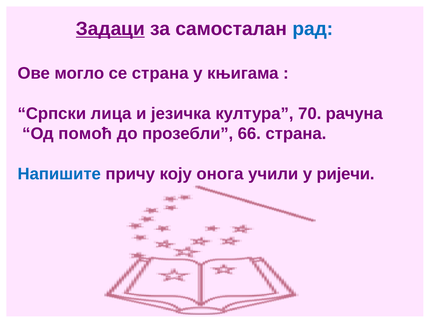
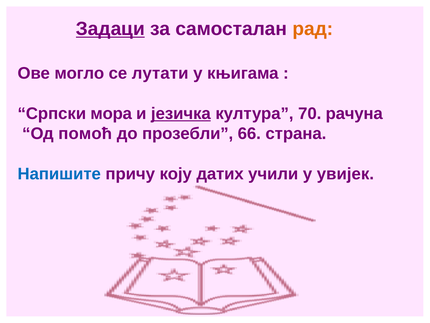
рад colour: blue -> orange
се страна: страна -> лутати
лица: лица -> мора
језичка underline: none -> present
онога: онога -> датих
ријечи: ријечи -> увијек
